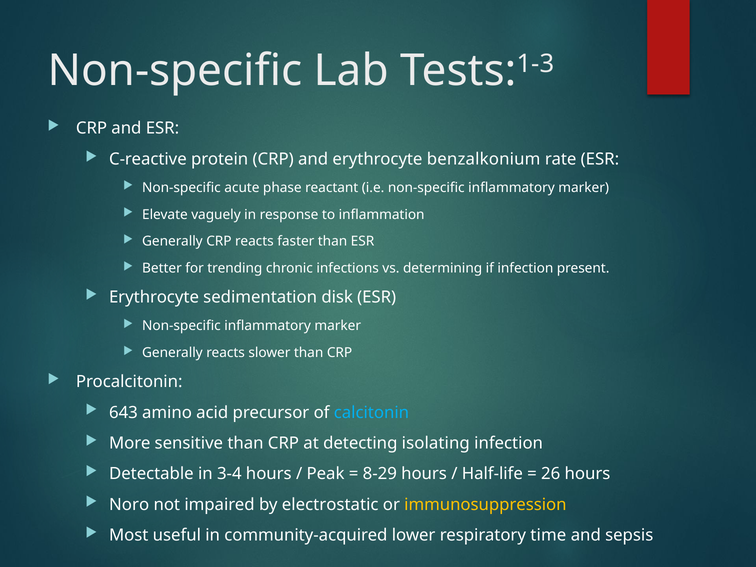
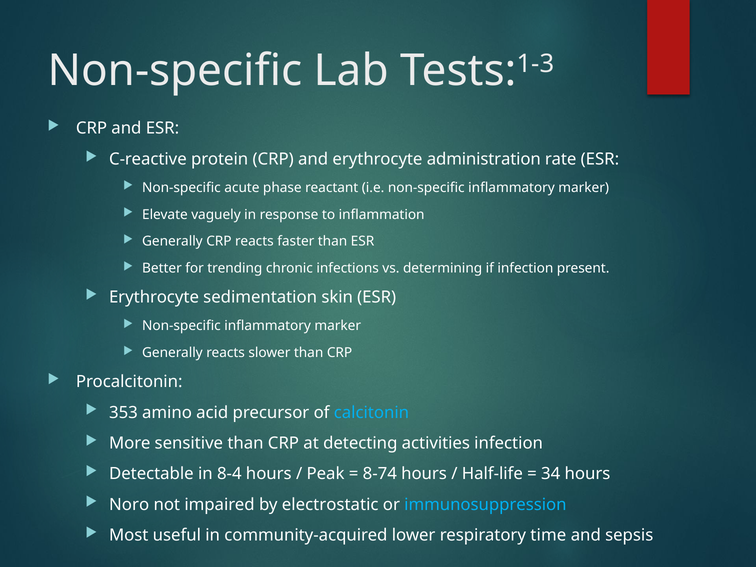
benzalkonium: benzalkonium -> administration
disk: disk -> skin
643: 643 -> 353
isolating: isolating -> activities
3-4: 3-4 -> 8-4
8-29: 8-29 -> 8-74
26: 26 -> 34
immunosuppression colour: yellow -> light blue
